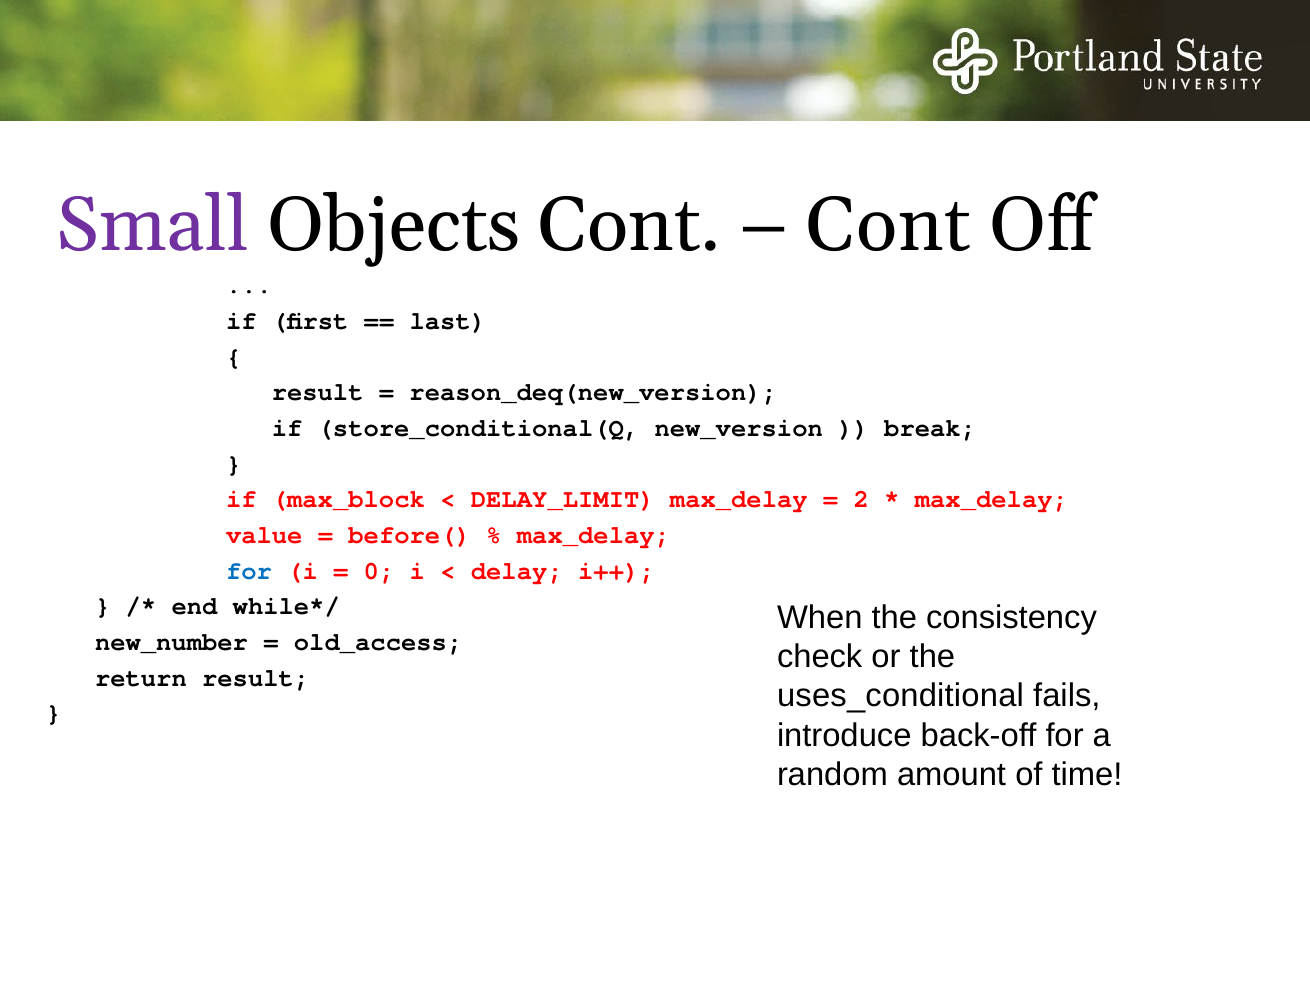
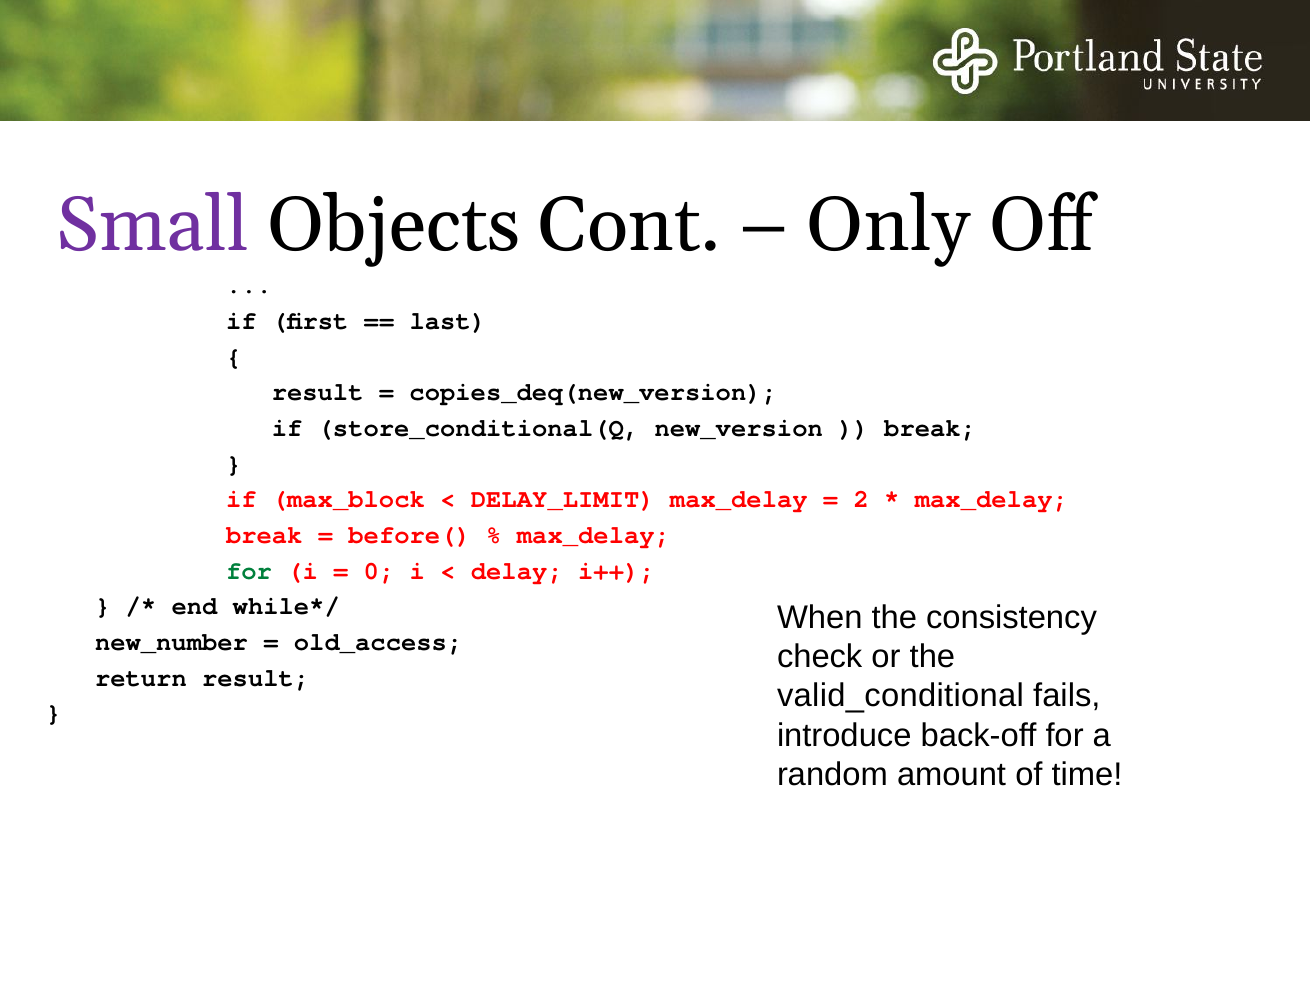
Cont at (889, 225): Cont -> Only
reason_deq(new_version: reason_deq(new_version -> copies_deq(new_version
value at (264, 535): value -> break
for at (249, 571) colour: blue -> green
uses_conditional: uses_conditional -> valid_conditional
